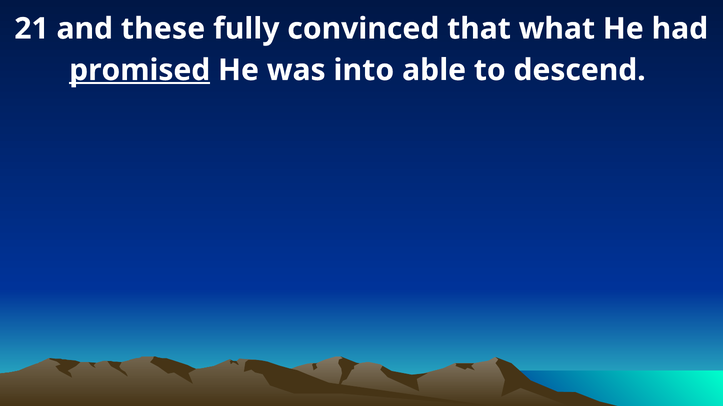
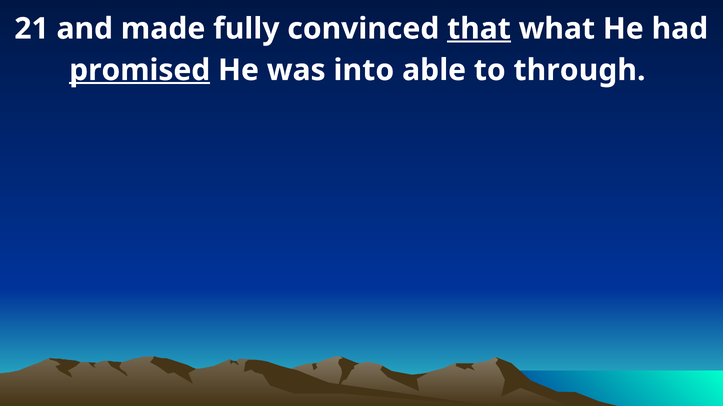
these: these -> made
that underline: none -> present
descend: descend -> through
